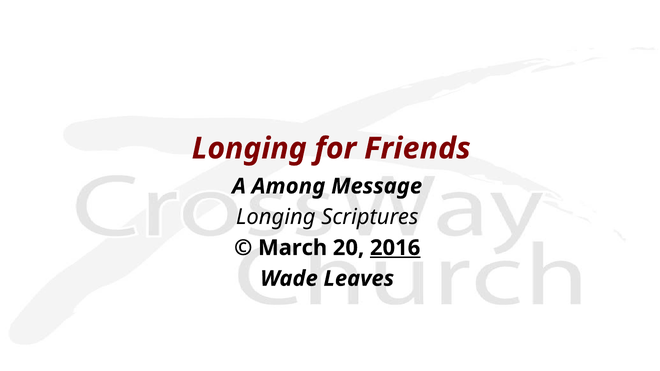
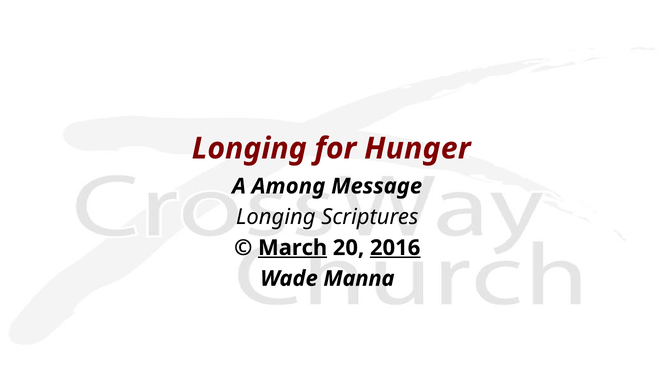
Friends: Friends -> Hunger
March underline: none -> present
Leaves: Leaves -> Manna
